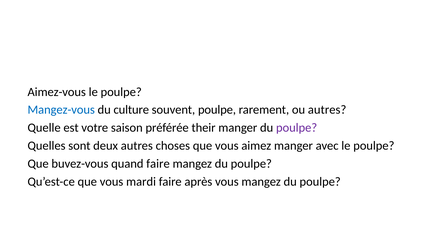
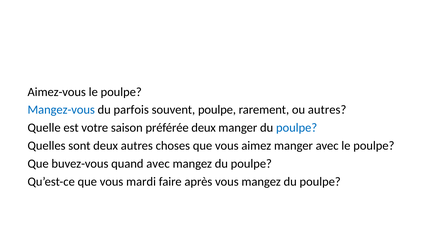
culture: culture -> parfois
préférée their: their -> deux
poulpe at (297, 128) colour: purple -> blue
quand faire: faire -> avec
